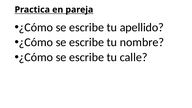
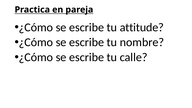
apellido: apellido -> attitude
